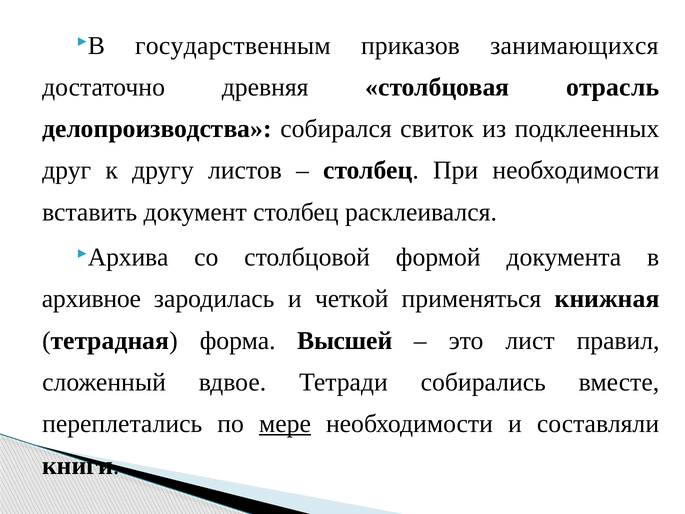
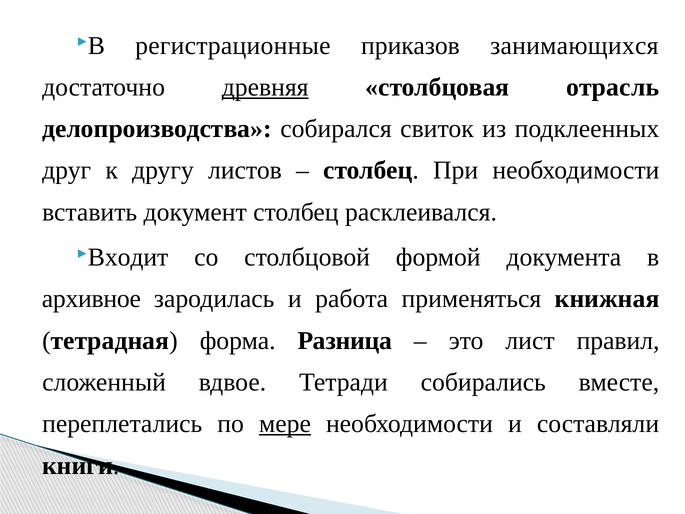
государственным: государственным -> регистрационные
древняя underline: none -> present
Архива: Архива -> Входит
четкой: четкой -> работа
Высшей: Высшей -> Разница
